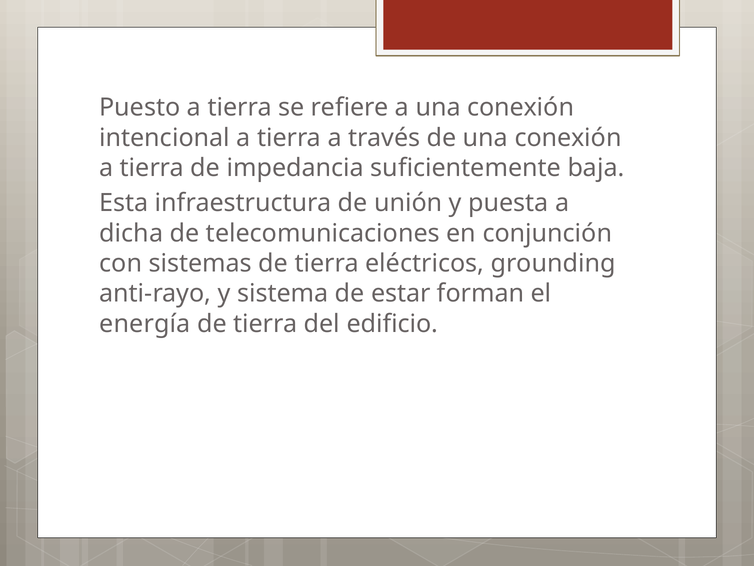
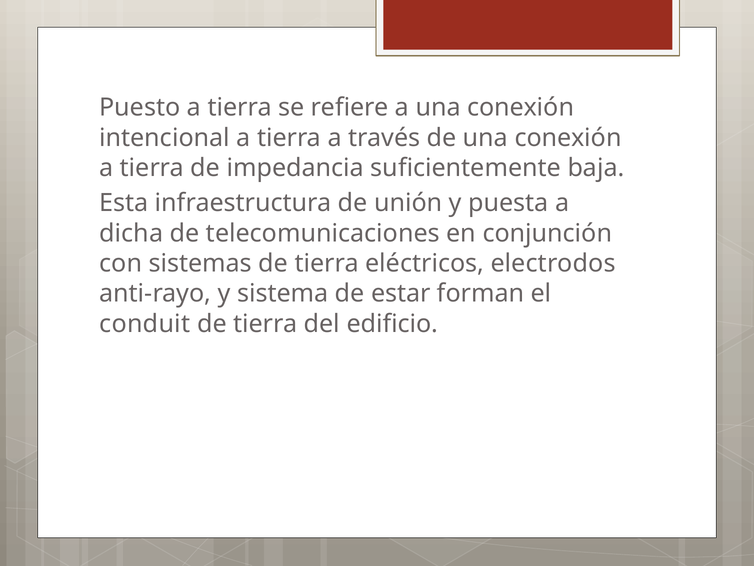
grounding: grounding -> electrodos
energía: energía -> conduit
